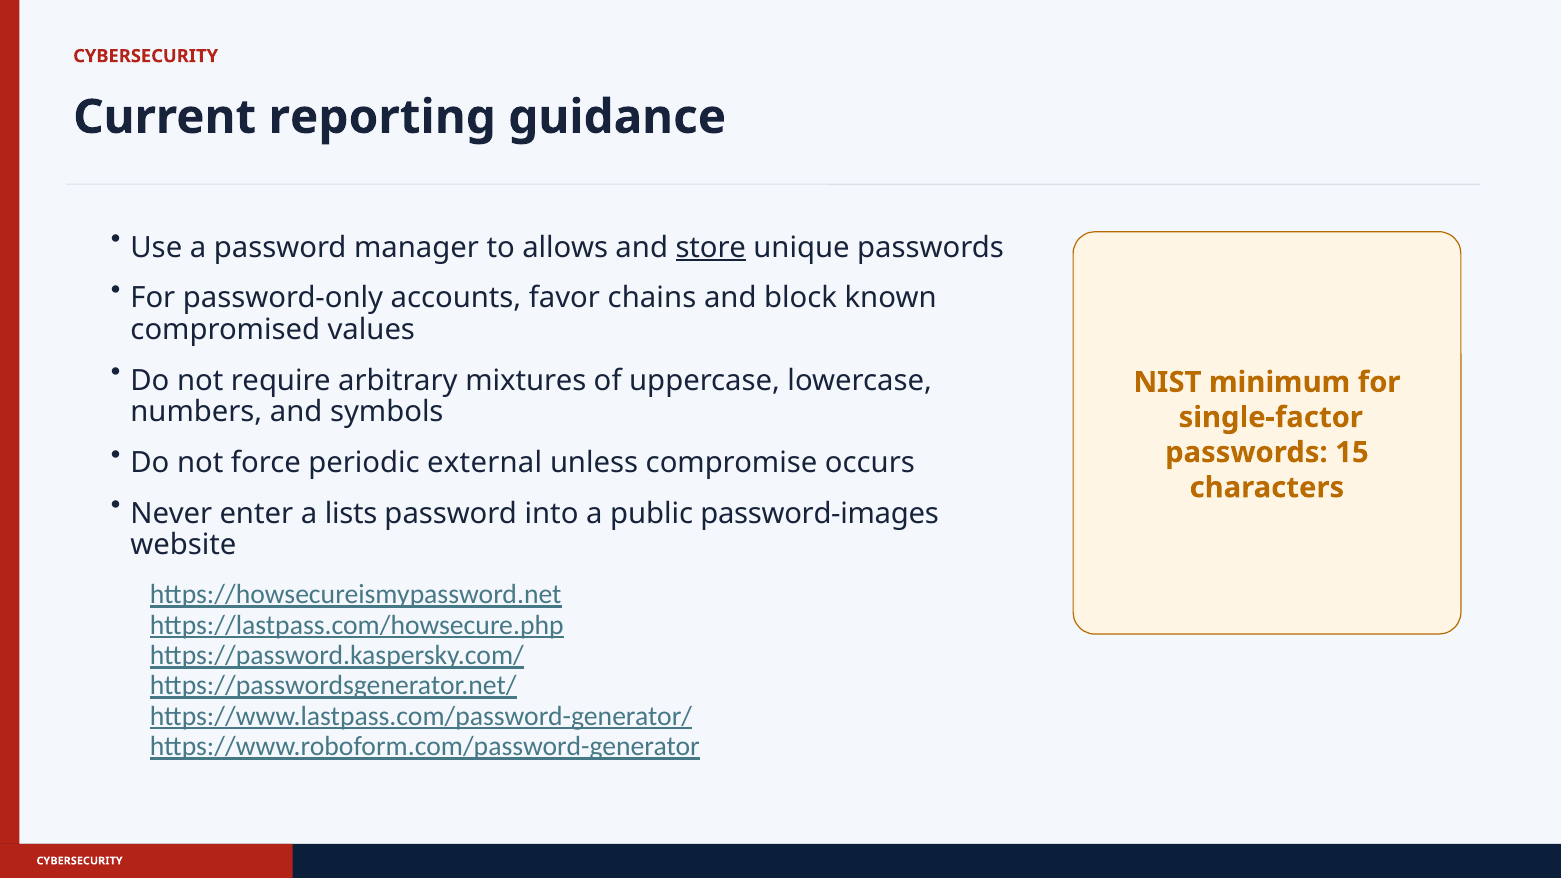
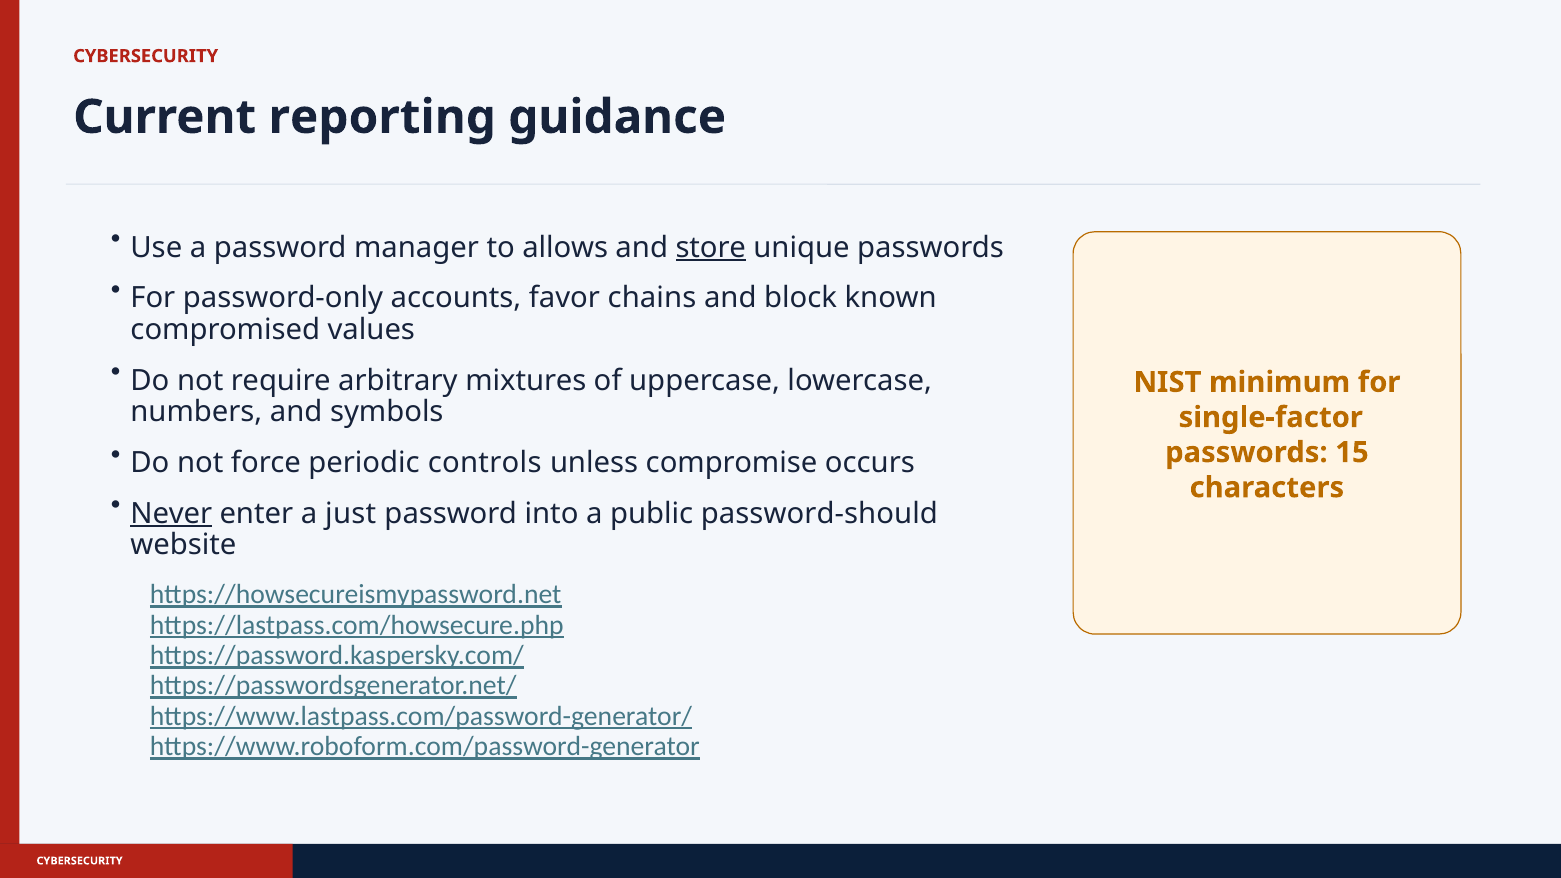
external: external -> controls
Never underline: none -> present
lists: lists -> just
password-images: password-images -> password-should
